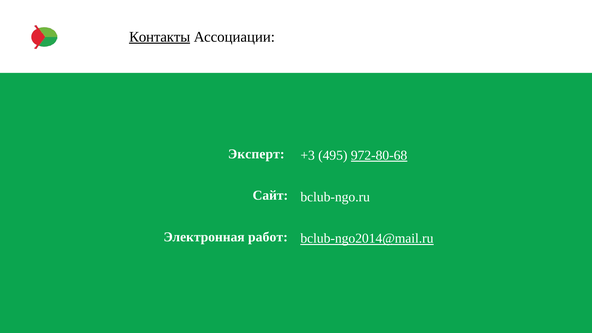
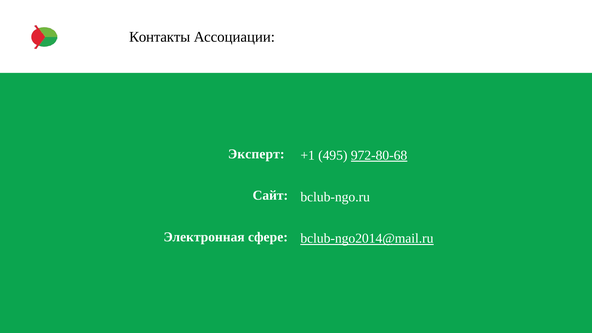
Контакты underline: present -> none
+3: +3 -> +1
работ: работ -> сфере
